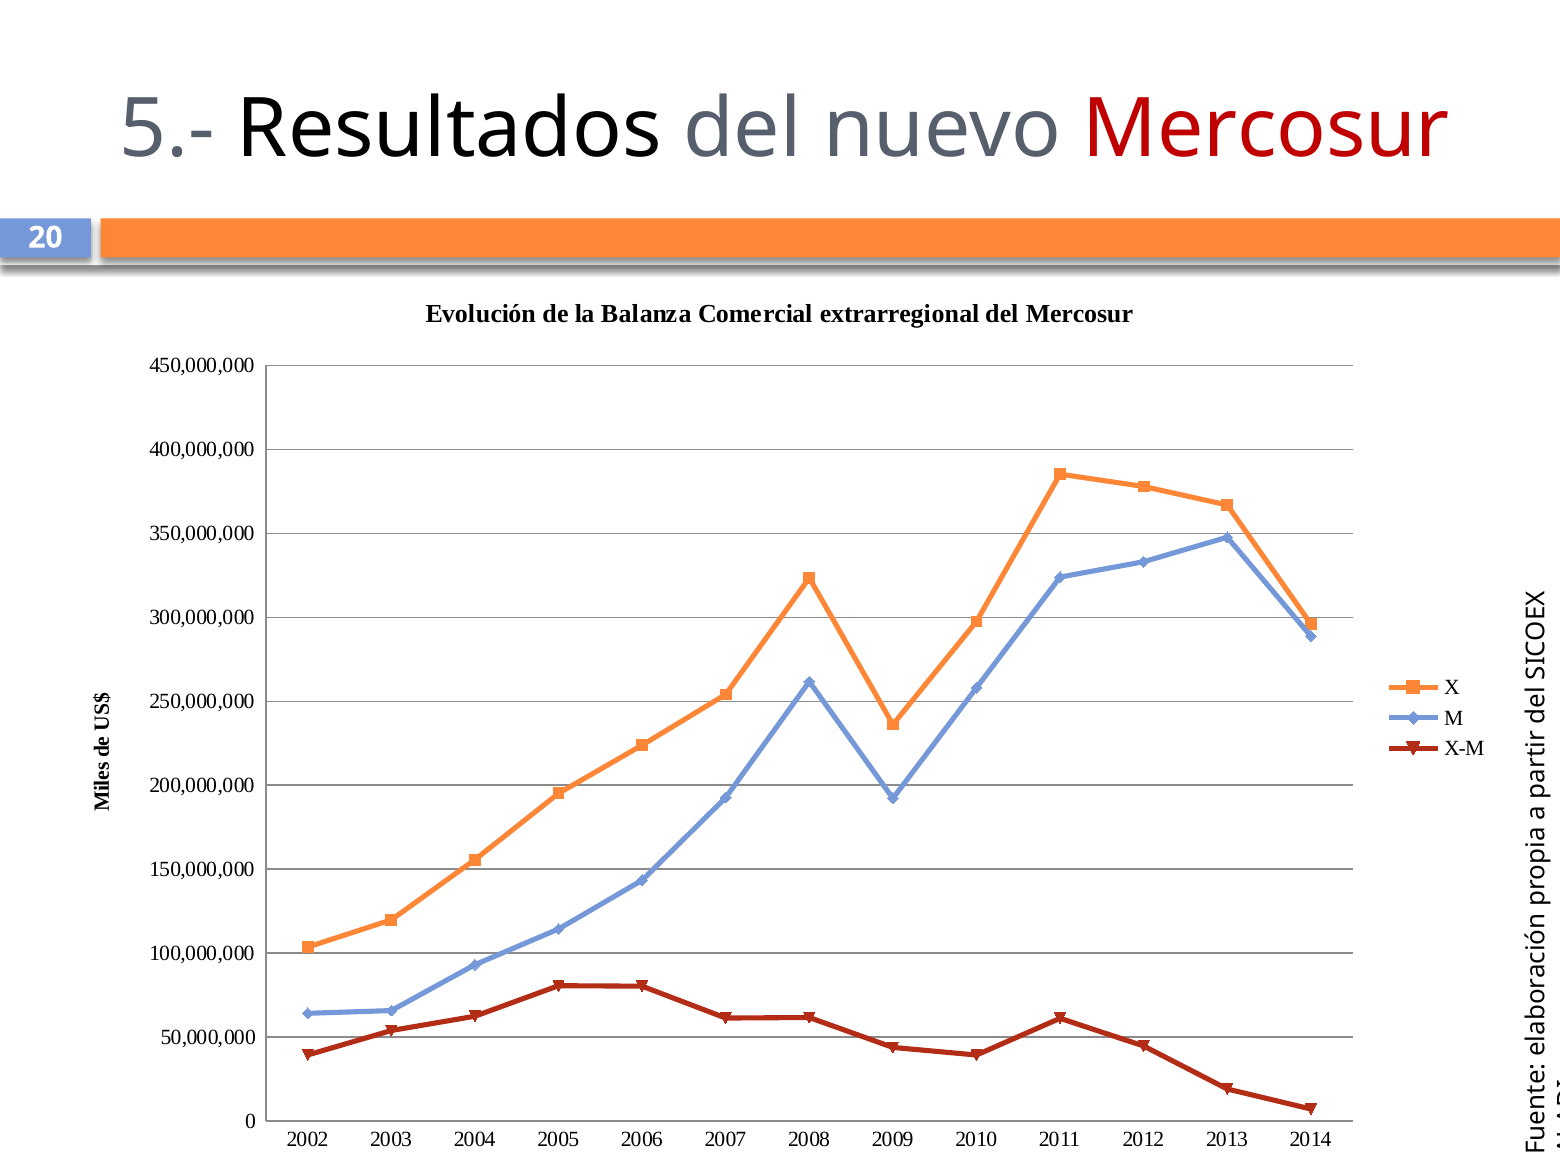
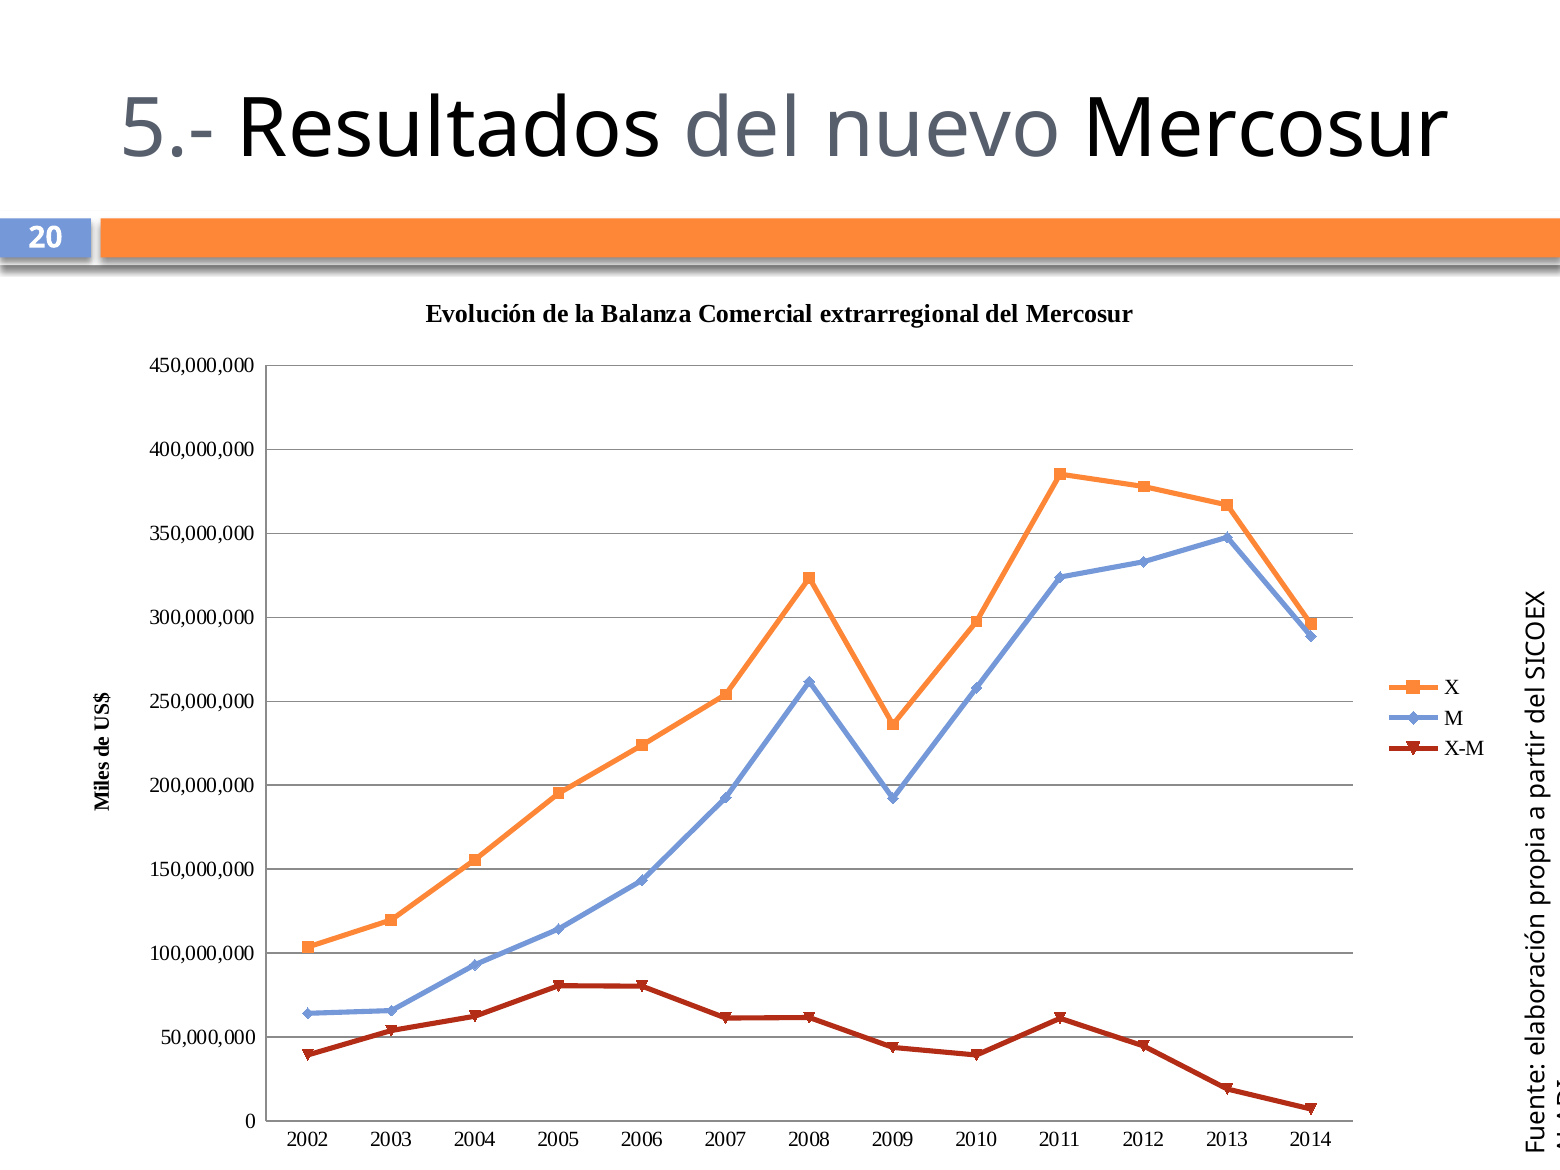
Mercosur at (1266, 129) colour: red -> black
